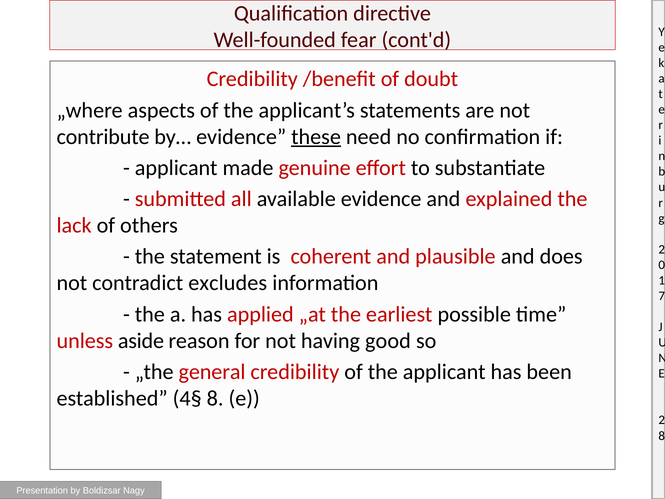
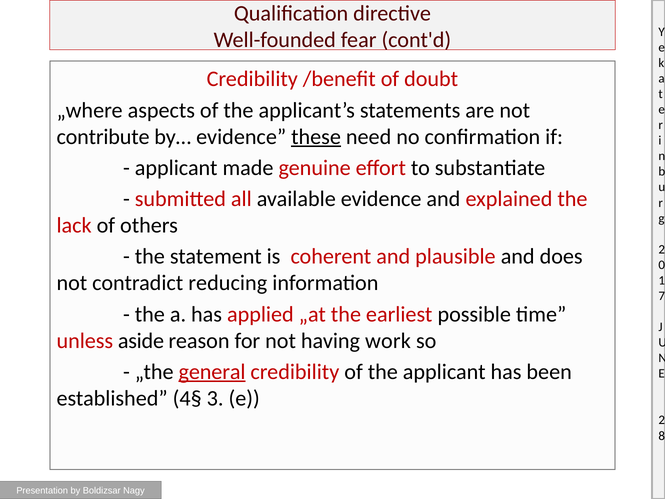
excludes: excludes -> reducing
good: good -> work
general underline: none -> present
4§ 8: 8 -> 3
